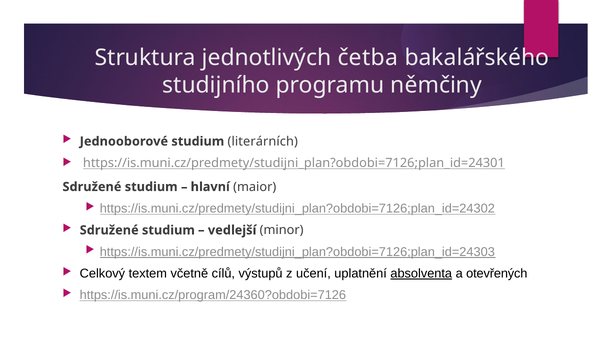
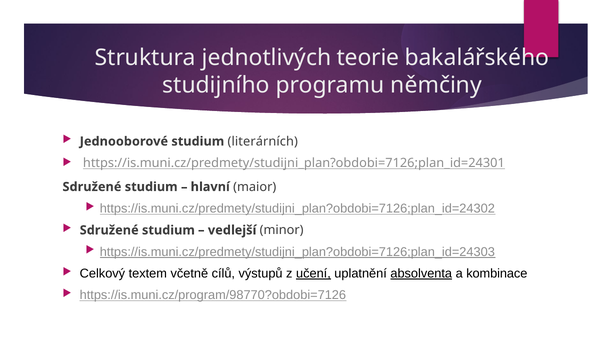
četba: četba -> teorie
učení underline: none -> present
otevřených: otevřených -> kombinace
https://is.muni.cz/program/24360?obdobi=7126: https://is.muni.cz/program/24360?obdobi=7126 -> https://is.muni.cz/program/98770?obdobi=7126
